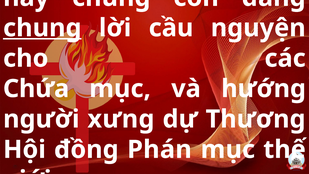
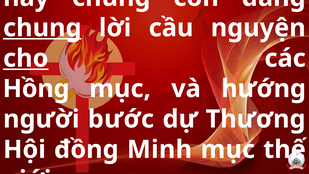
cho underline: none -> present
Chứa: Chứa -> Hồng
xưng: xưng -> bước
Phán: Phán -> Minh
